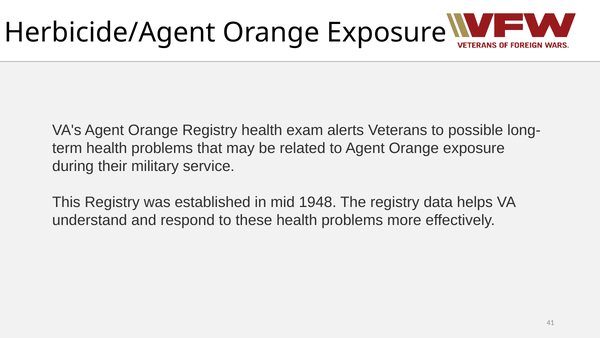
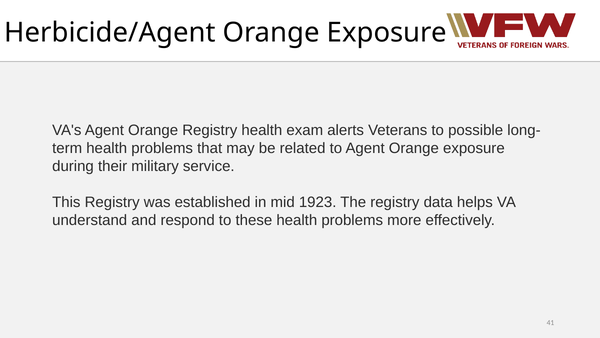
1948: 1948 -> 1923
